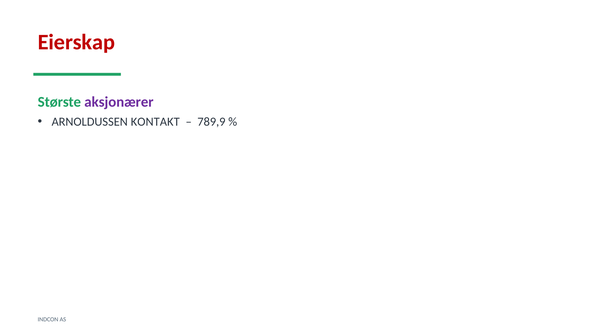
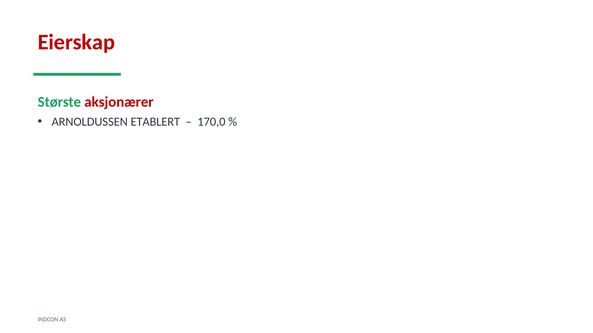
aksjonærer colour: purple -> red
KONTAKT: KONTAKT -> ETABLERT
789,9: 789,9 -> 170,0
